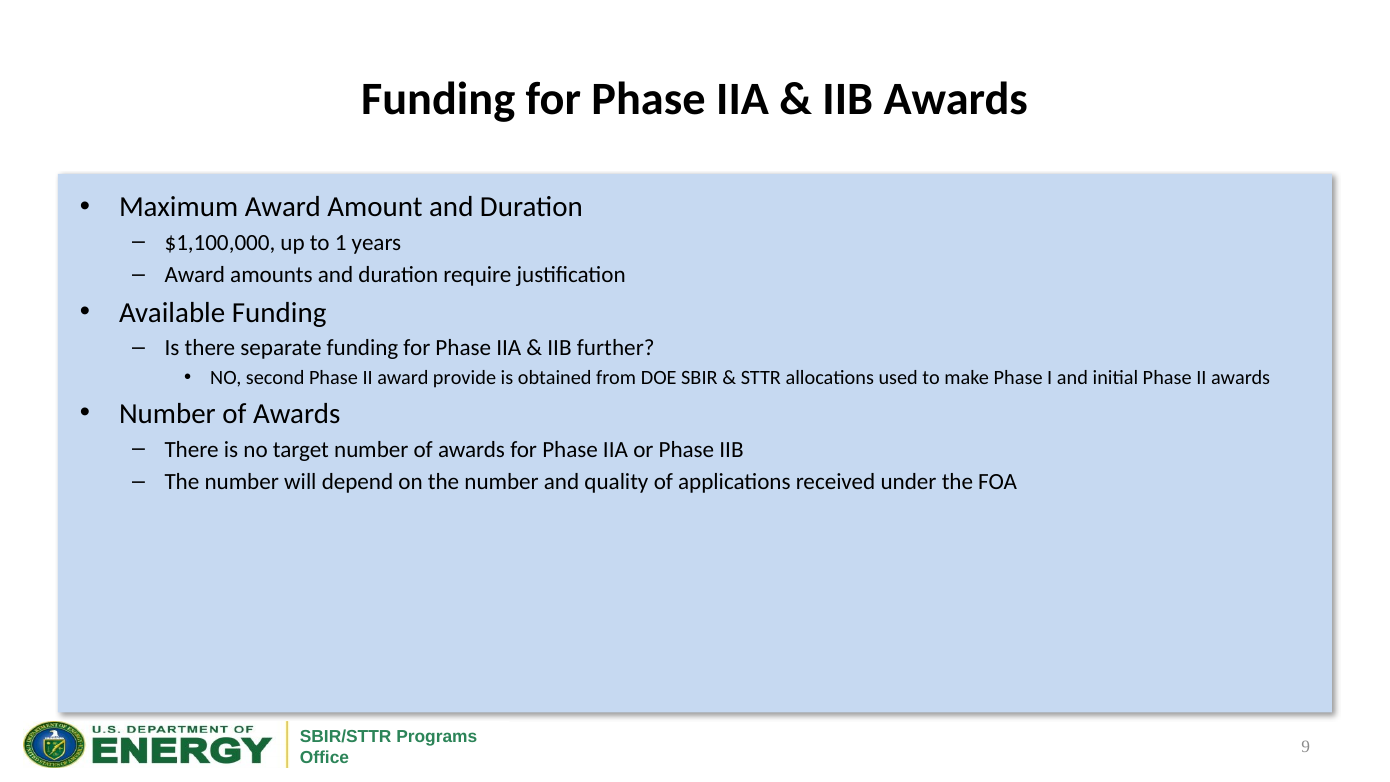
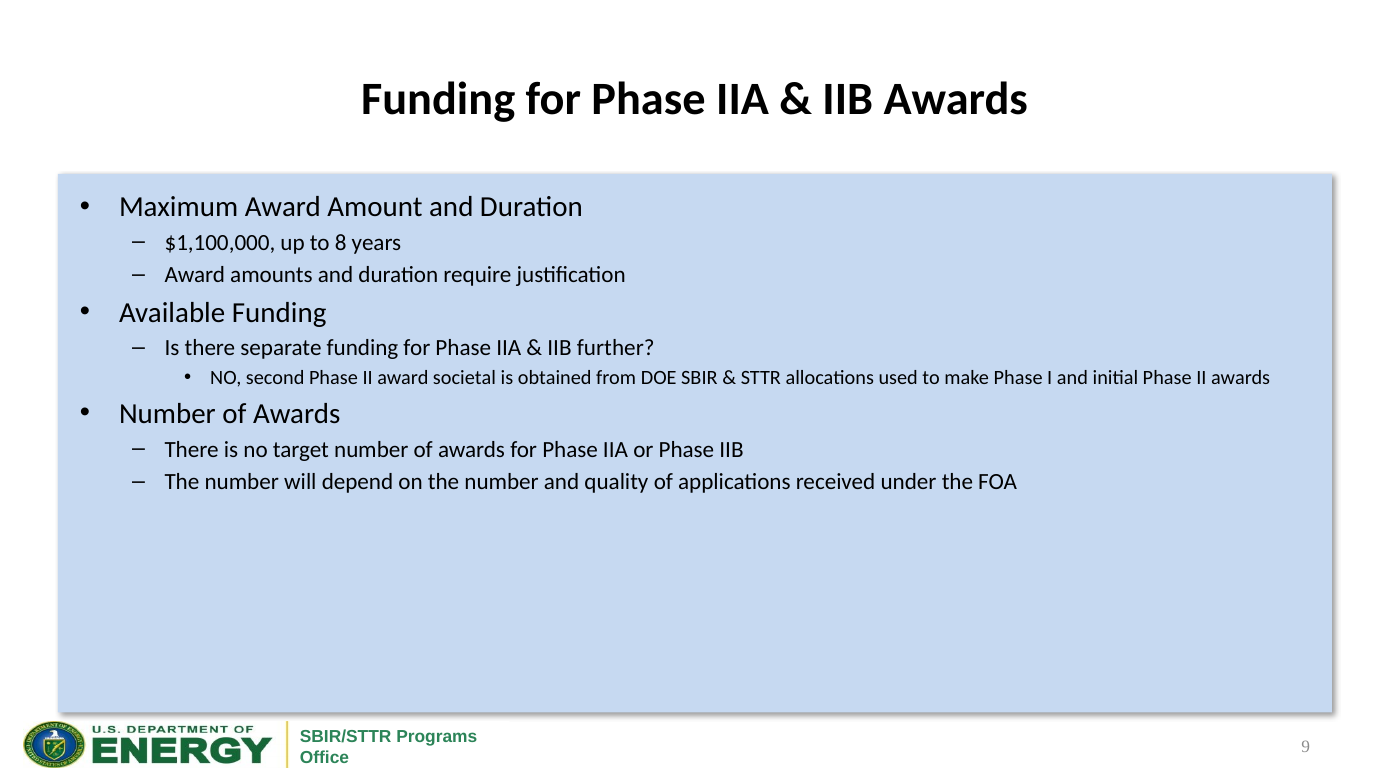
1: 1 -> 8
provide: provide -> societal
